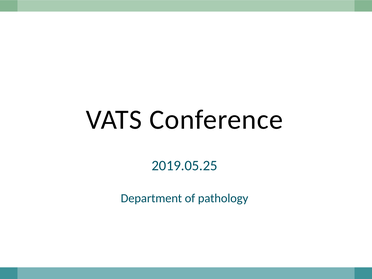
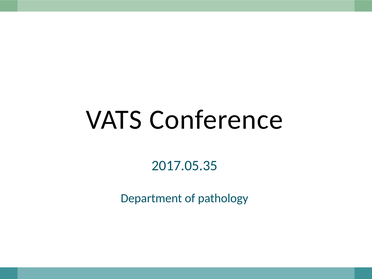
2019.05.25: 2019.05.25 -> 2017.05.35
